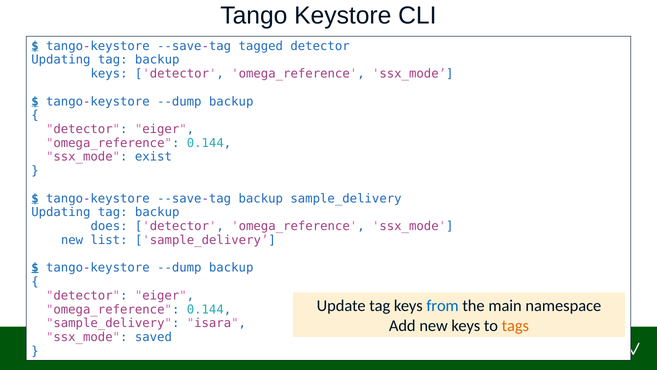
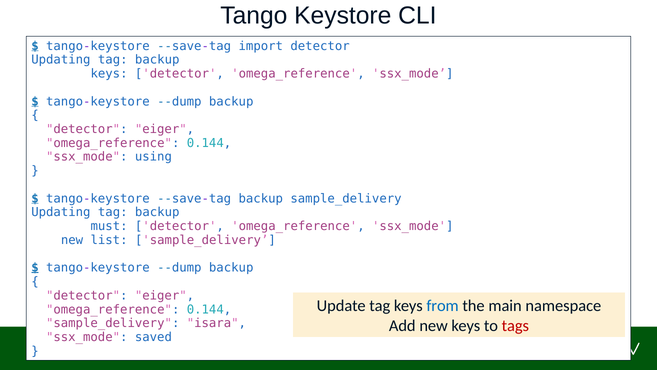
tagged: tagged -> import
exist: exist -> using
does: does -> must
tags colour: orange -> red
